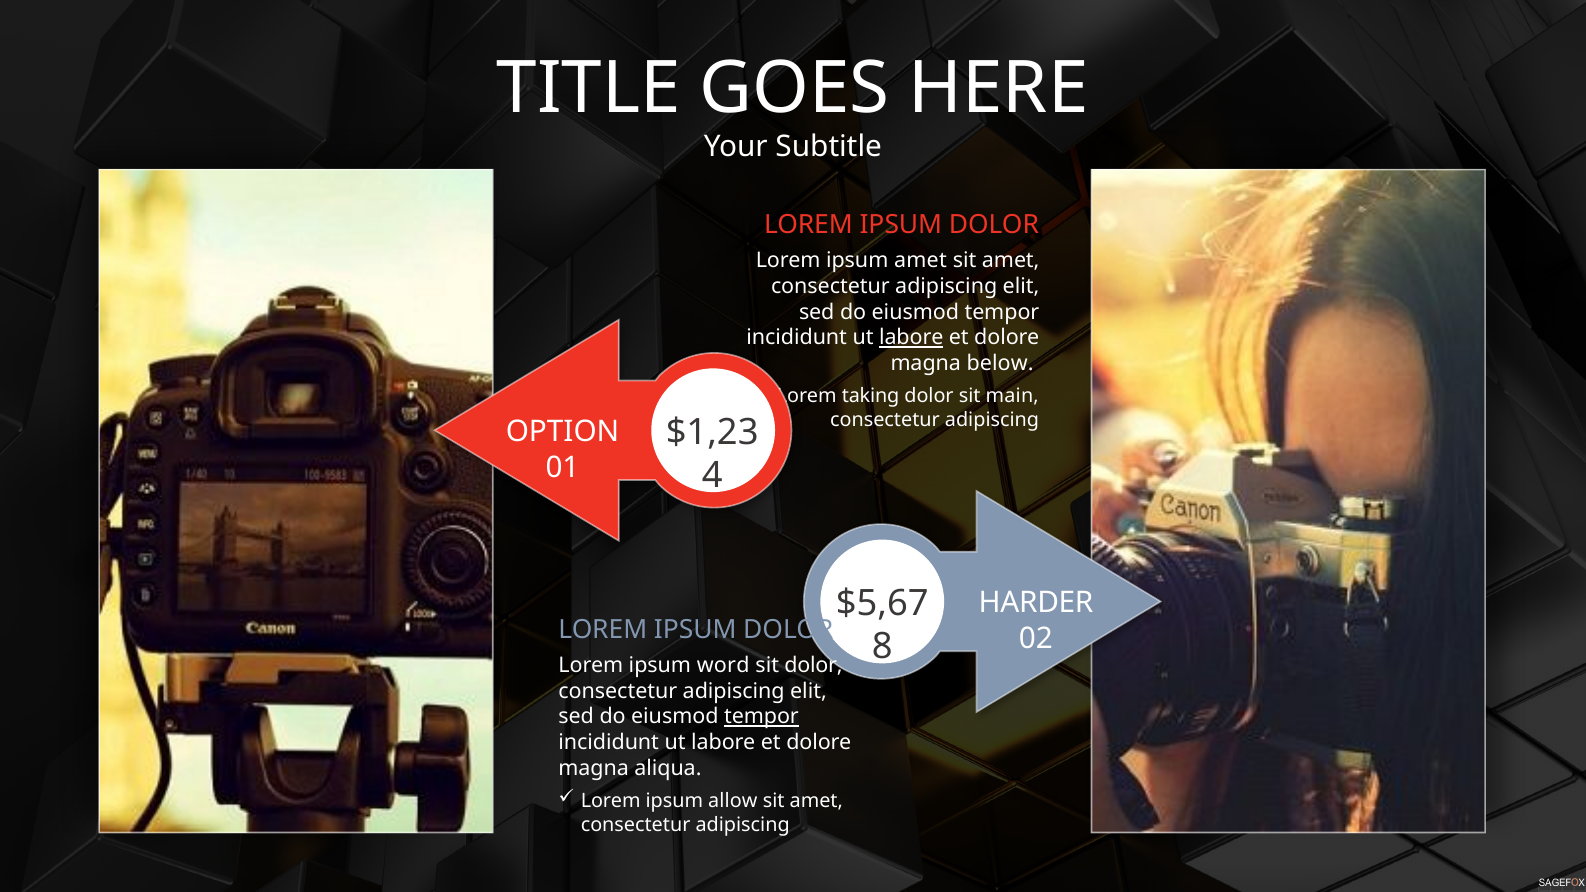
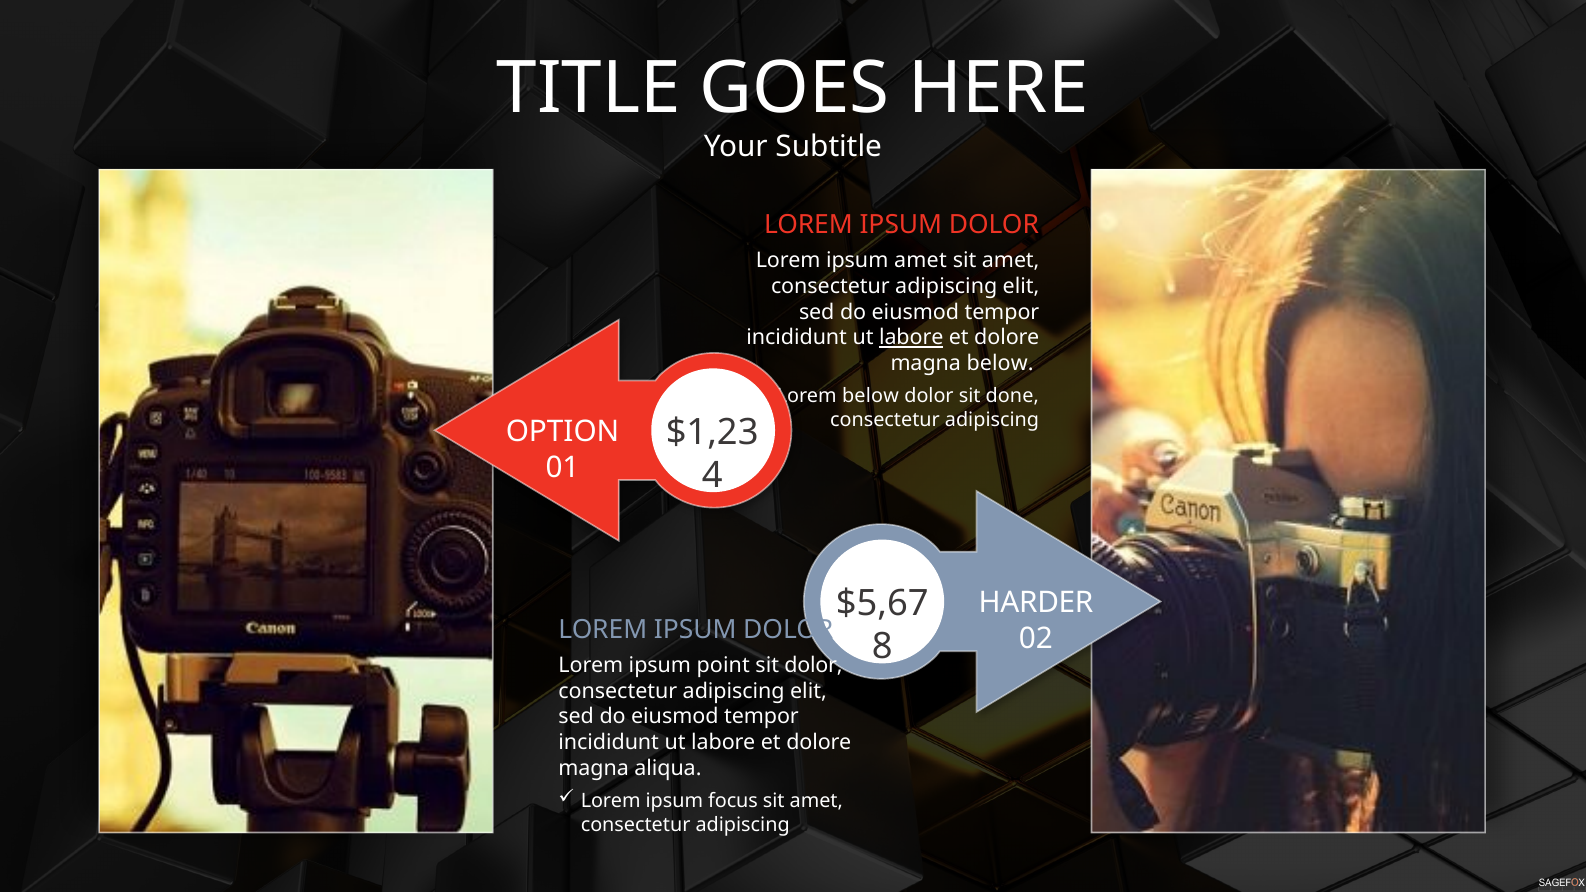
taking at (871, 396): taking -> below
main: main -> done
word: word -> point
tempor at (761, 717) underline: present -> none
allow: allow -> focus
